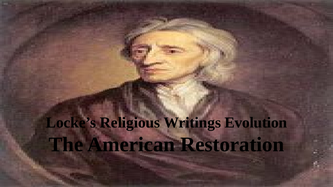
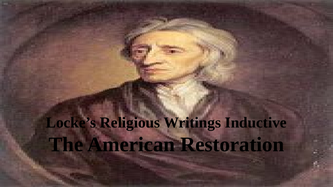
Evolution: Evolution -> Inductive
